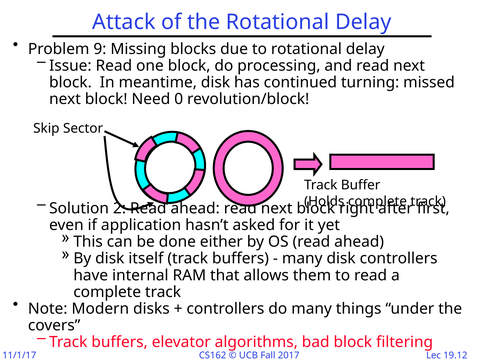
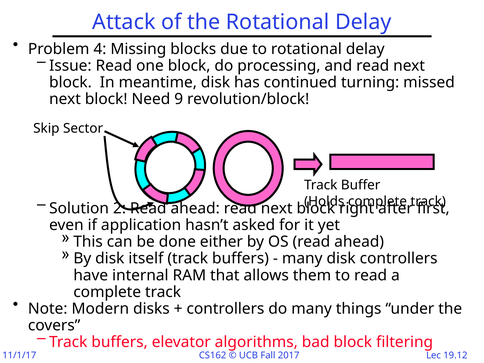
9: 9 -> 4
0: 0 -> 9
